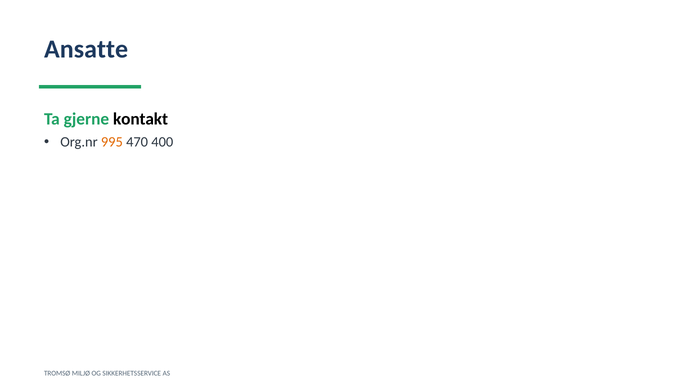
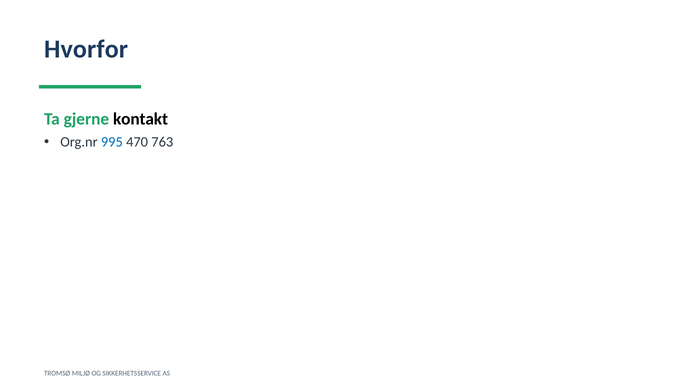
Ansatte: Ansatte -> Hvorfor
995 colour: orange -> blue
400: 400 -> 763
